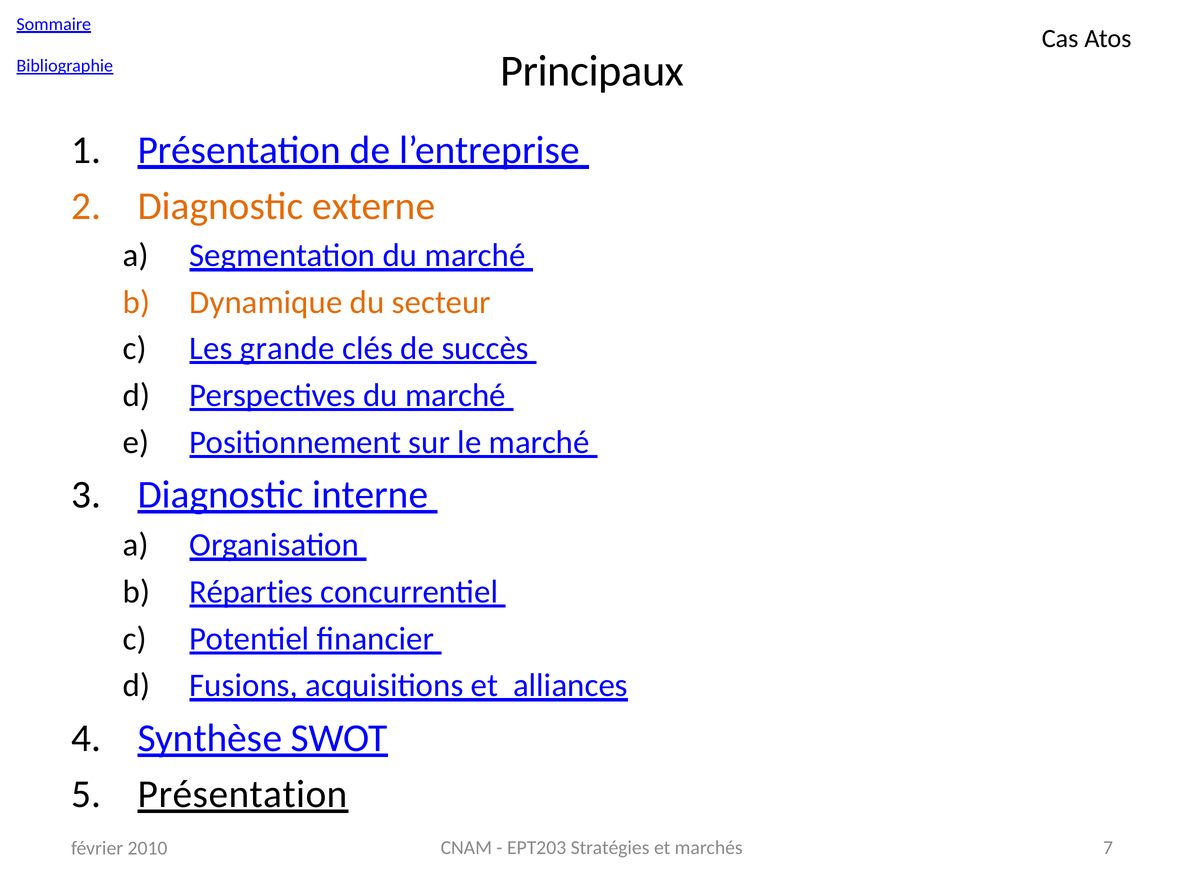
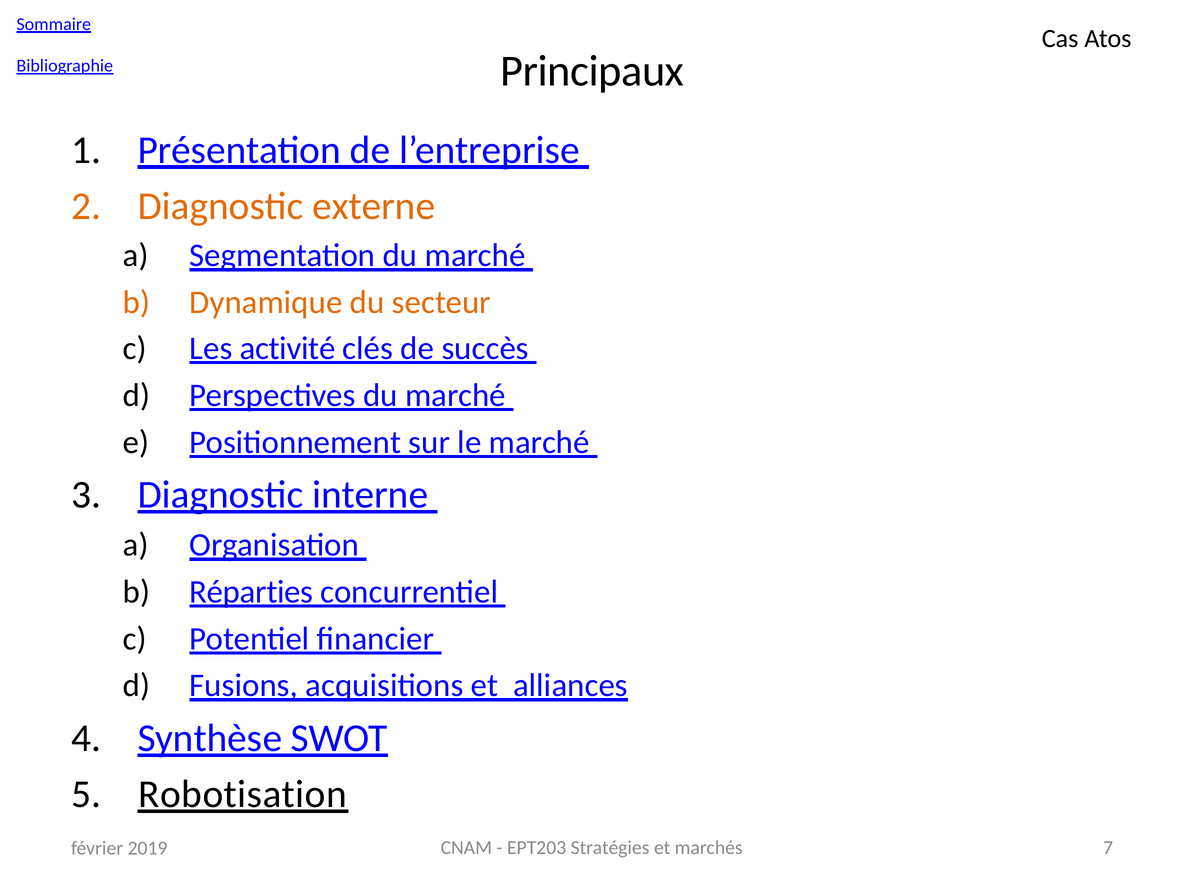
grande: grande -> activité
Présentation at (243, 794): Présentation -> Robotisation
2010: 2010 -> 2019
